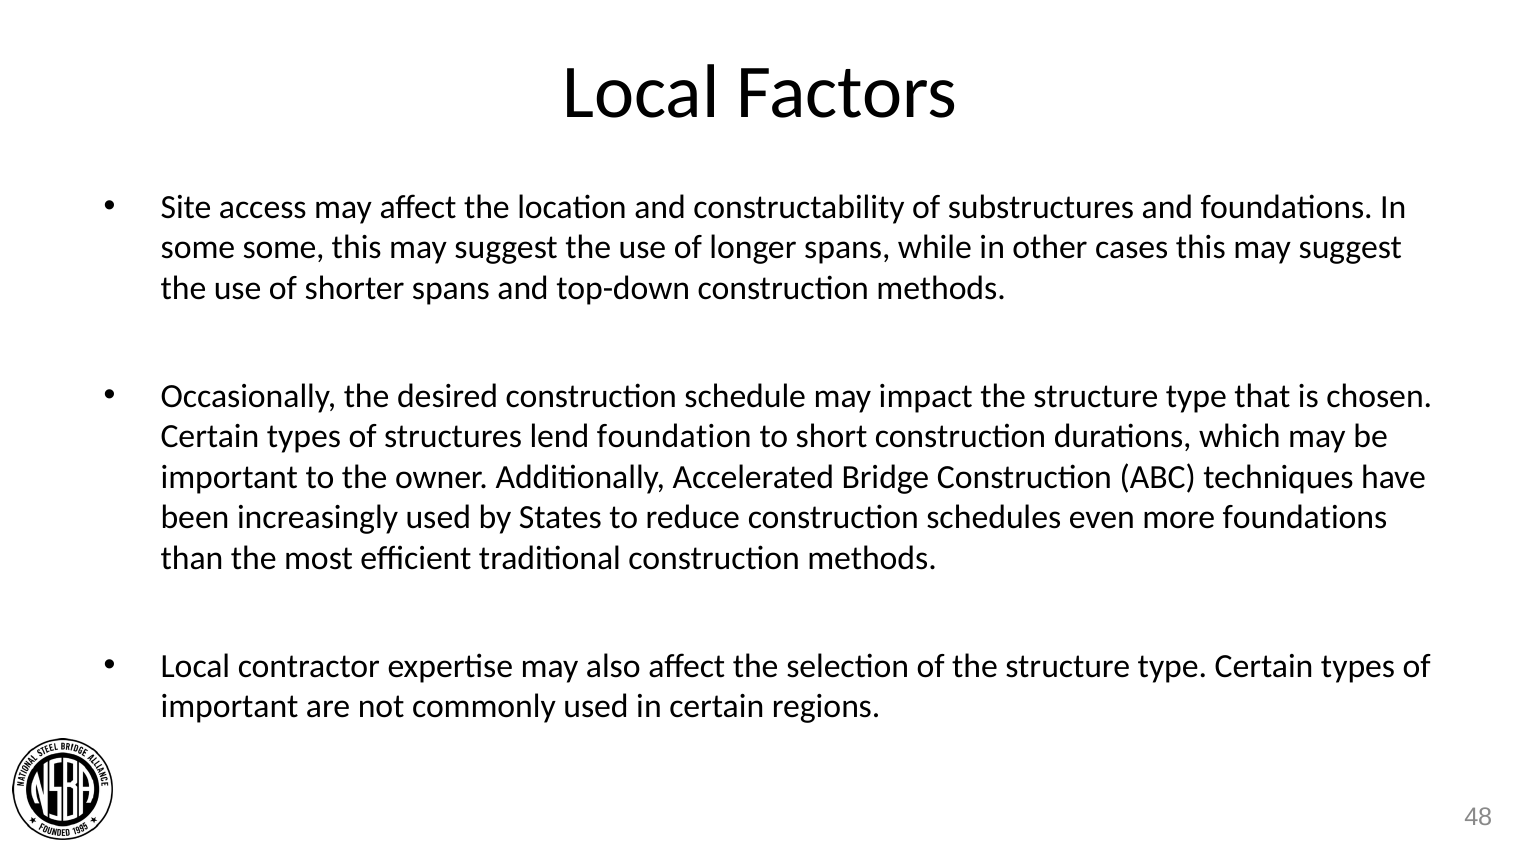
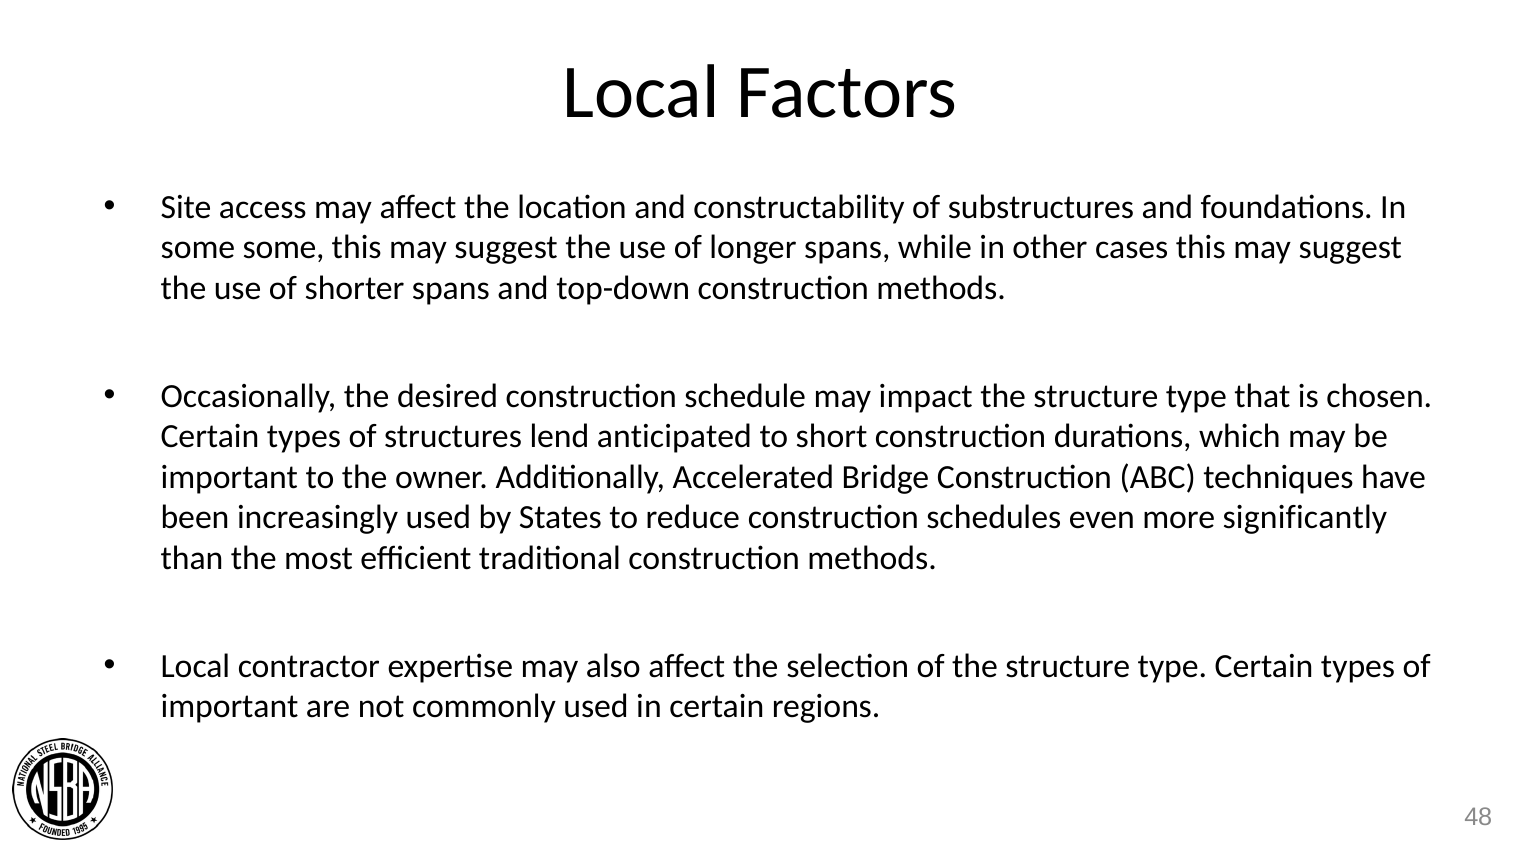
foundation: foundation -> anticipated
more foundations: foundations -> significantly
